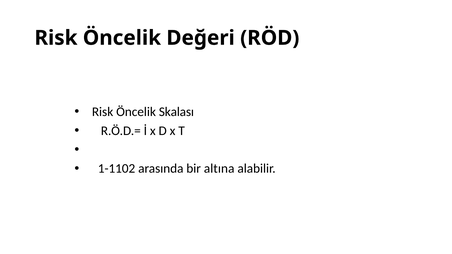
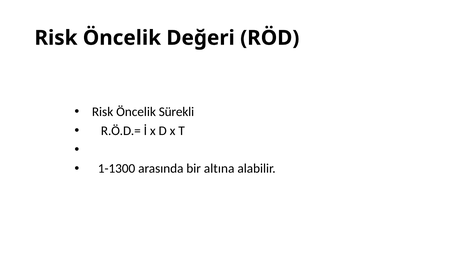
Skalası: Skalası -> Sürekli
1-1102: 1-1102 -> 1-1300
